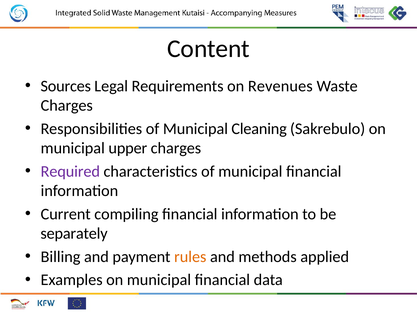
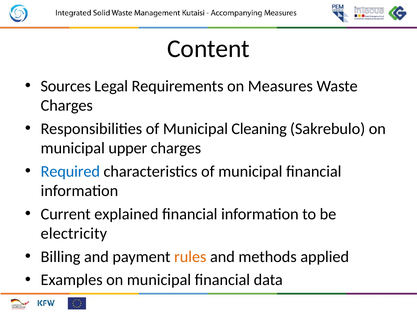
Revenues: Revenues -> Measures
Required colour: purple -> blue
compiling: compiling -> explained
separately: separately -> electricity
